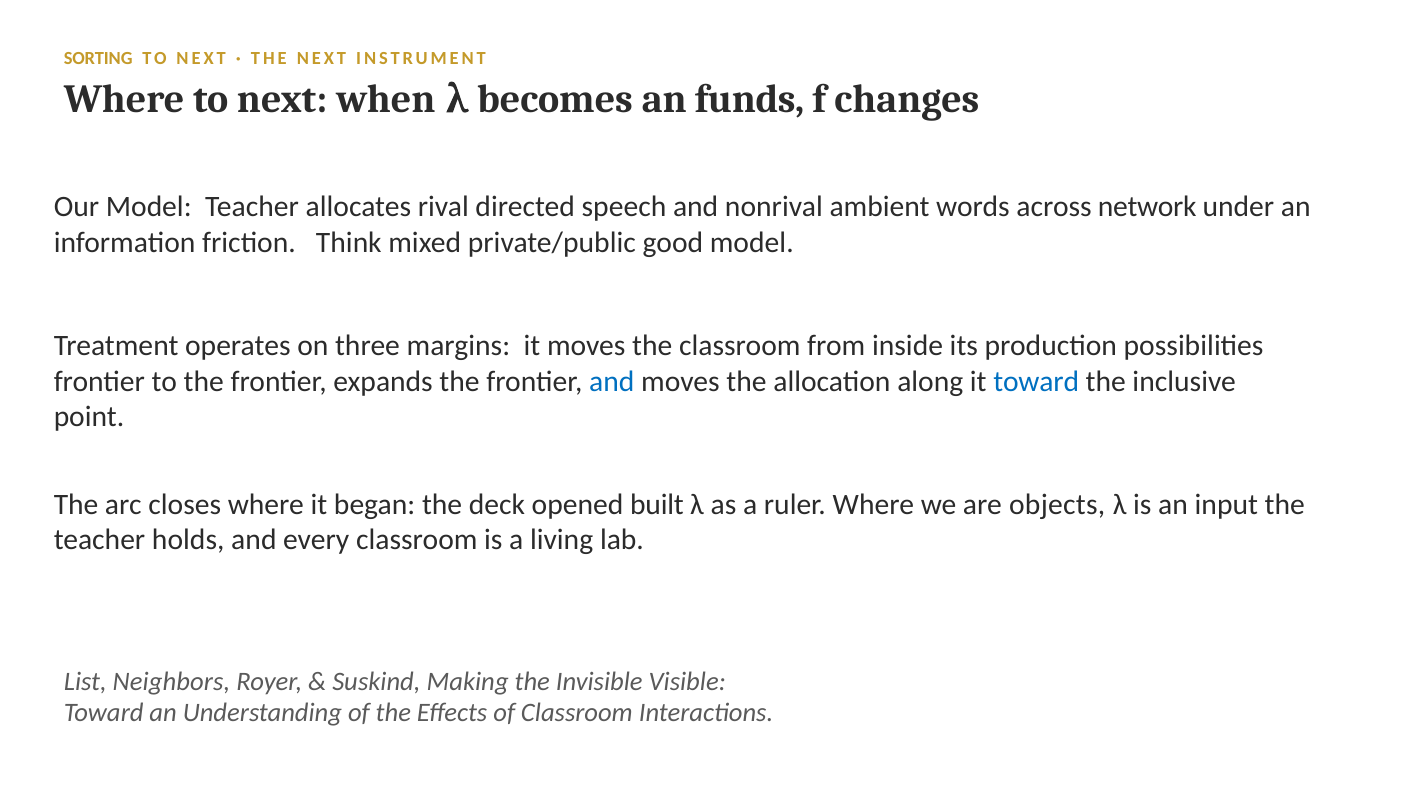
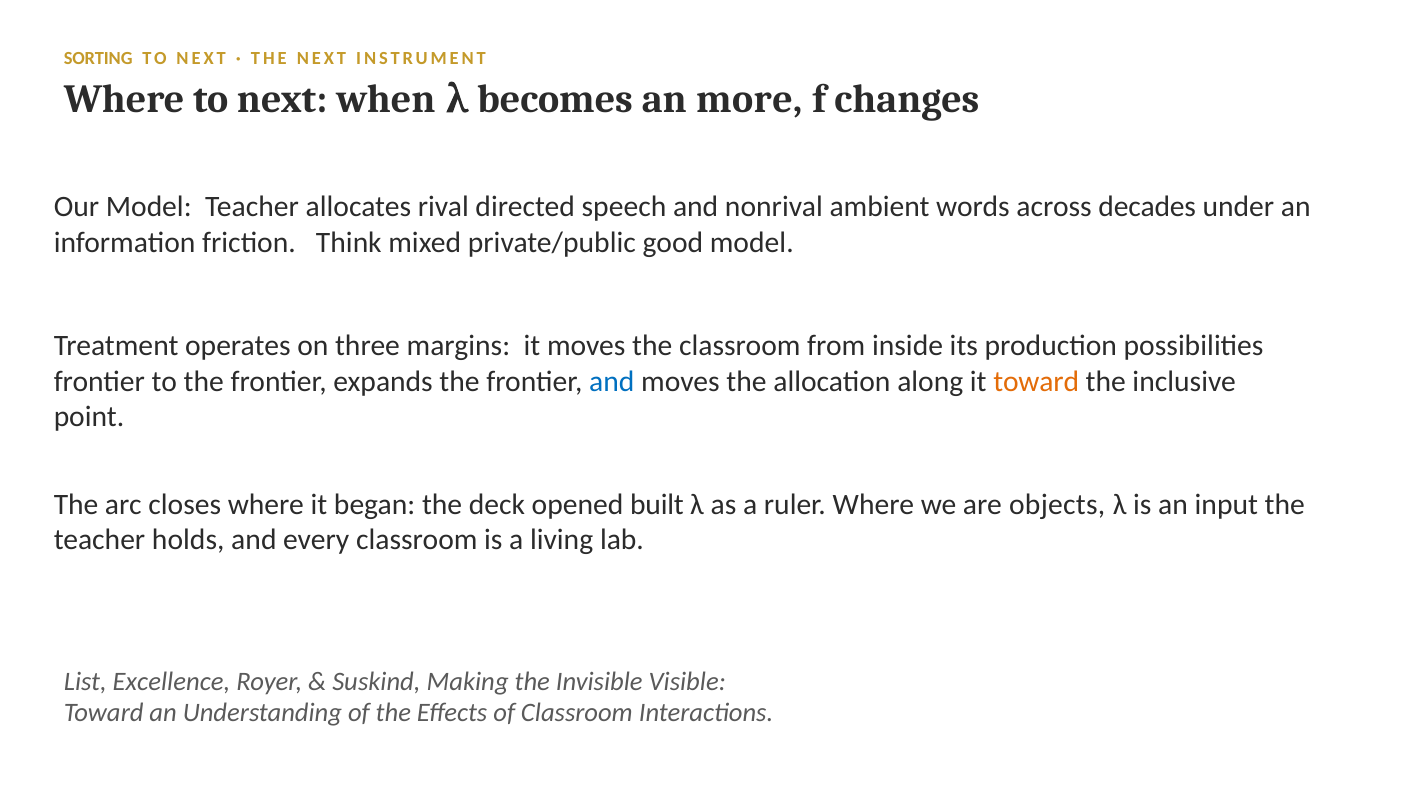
funds: funds -> more
network: network -> decades
toward at (1036, 382) colour: blue -> orange
Neighbors: Neighbors -> Excellence
